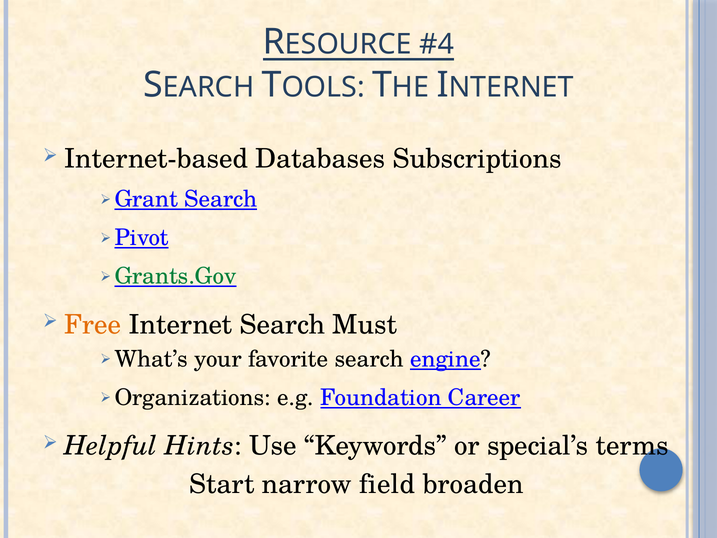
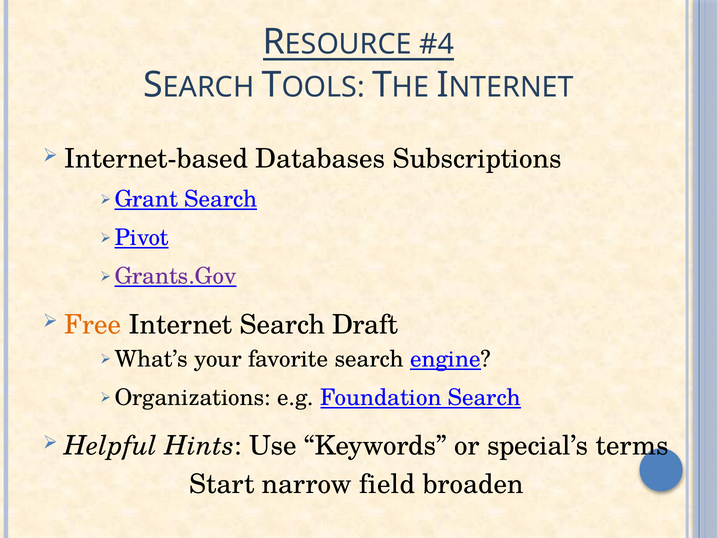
Grants.Gov colour: green -> purple
Must: Must -> Draft
Foundation Career: Career -> Search
